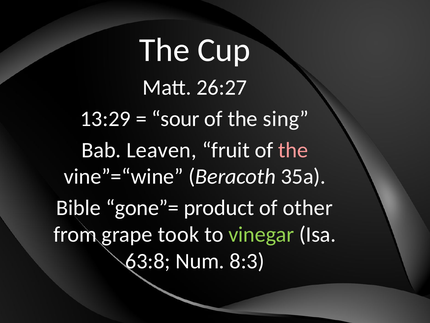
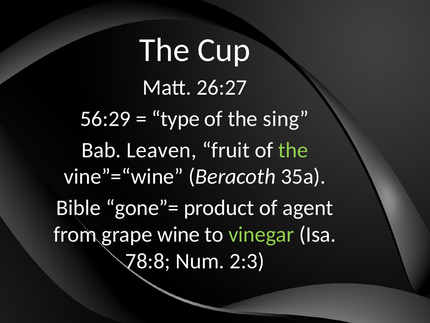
13:29: 13:29 -> 56:29
sour: sour -> type
the at (293, 150) colour: pink -> light green
other: other -> agent
took: took -> wine
63:8: 63:8 -> 78:8
8:3: 8:3 -> 2:3
